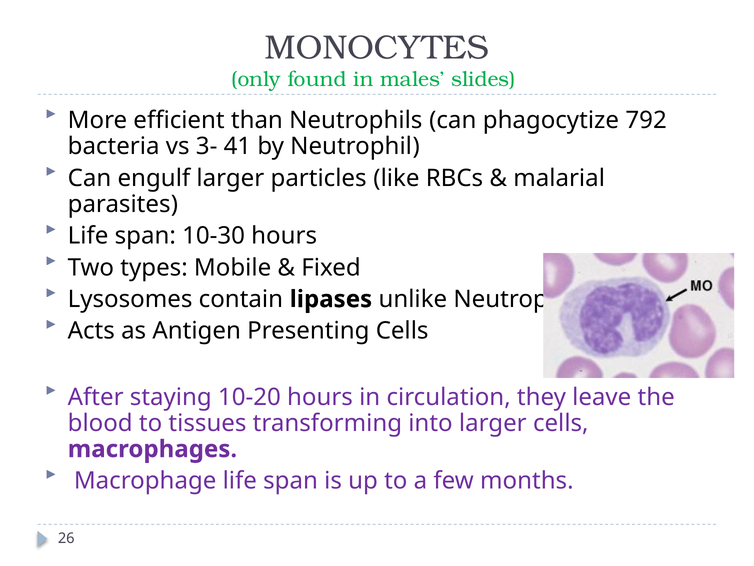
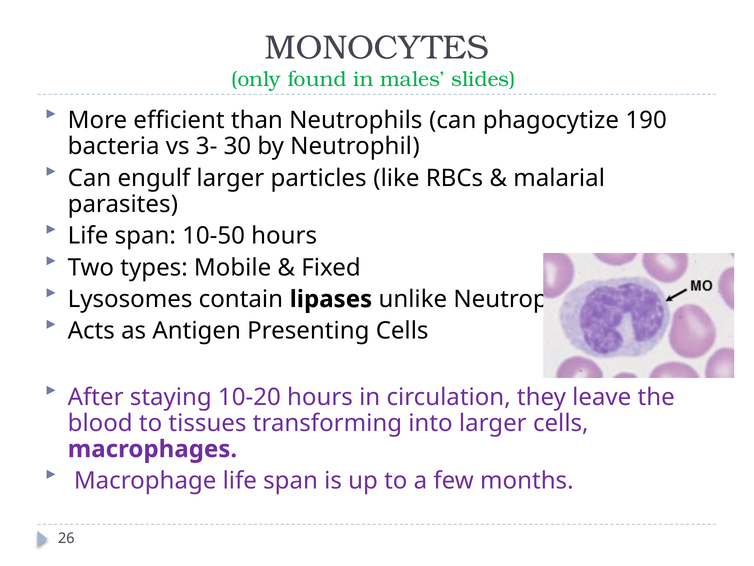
792: 792 -> 190
41: 41 -> 30
10-30: 10-30 -> 10-50
